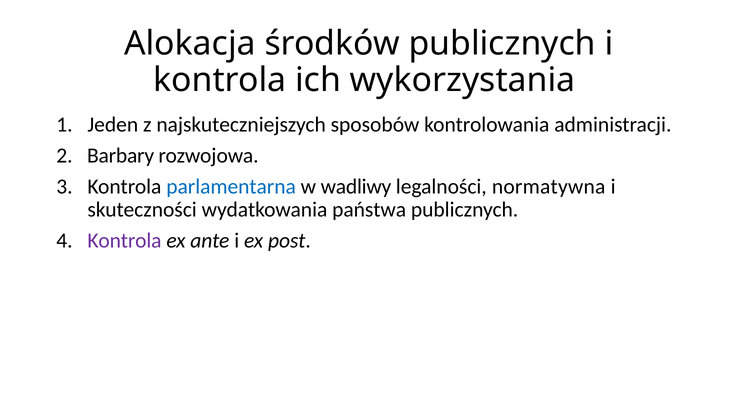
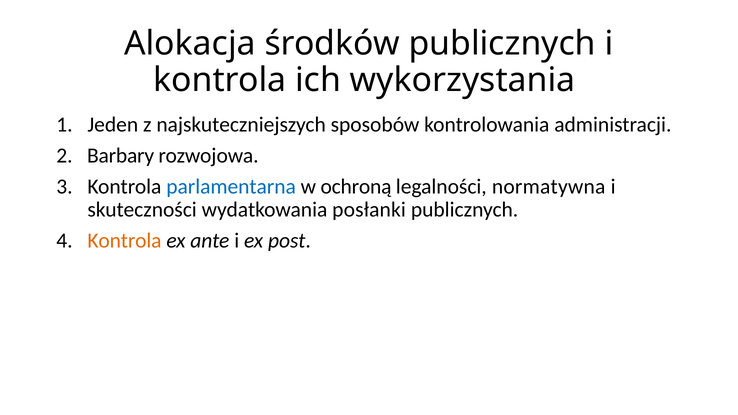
wadliwy: wadliwy -> ochroną
państwa: państwa -> posłanki
Kontrola at (124, 241) colour: purple -> orange
